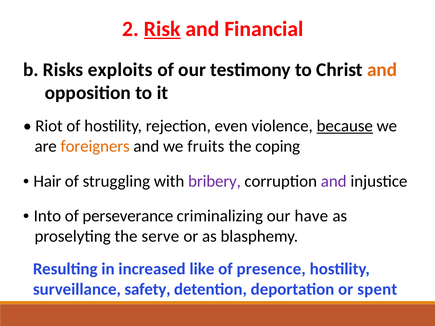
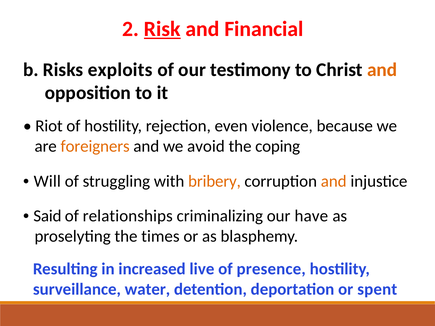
because underline: present -> none
fruits: fruits -> avoid
Hair: Hair -> Will
bribery colour: purple -> orange
and at (334, 181) colour: purple -> orange
Into: Into -> Said
perseverance: perseverance -> relationships
serve: serve -> times
like: like -> live
safety: safety -> water
